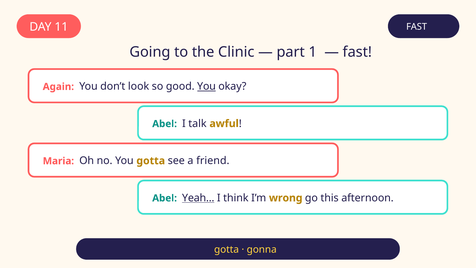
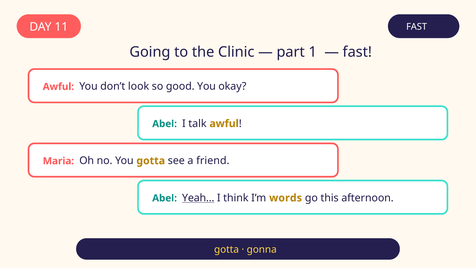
Again at (58, 87): Again -> Awful
You at (207, 86) underline: present -> none
wrong: wrong -> words
